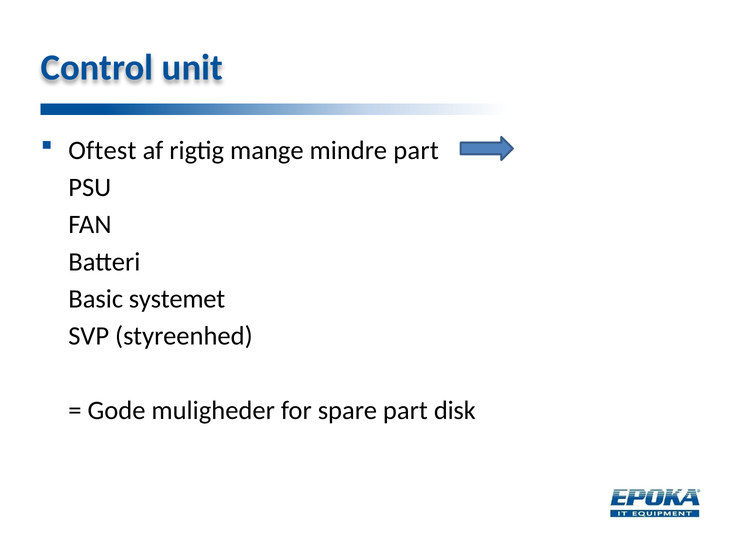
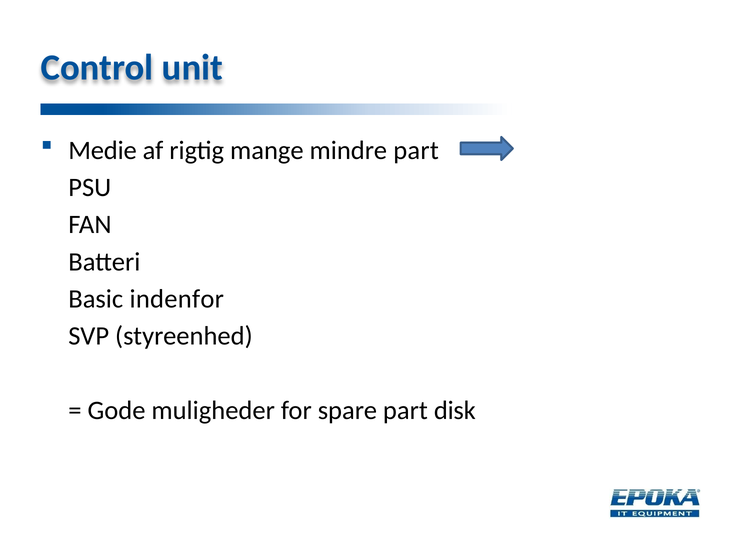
Oftest: Oftest -> Medie
systemet: systemet -> indenfor
